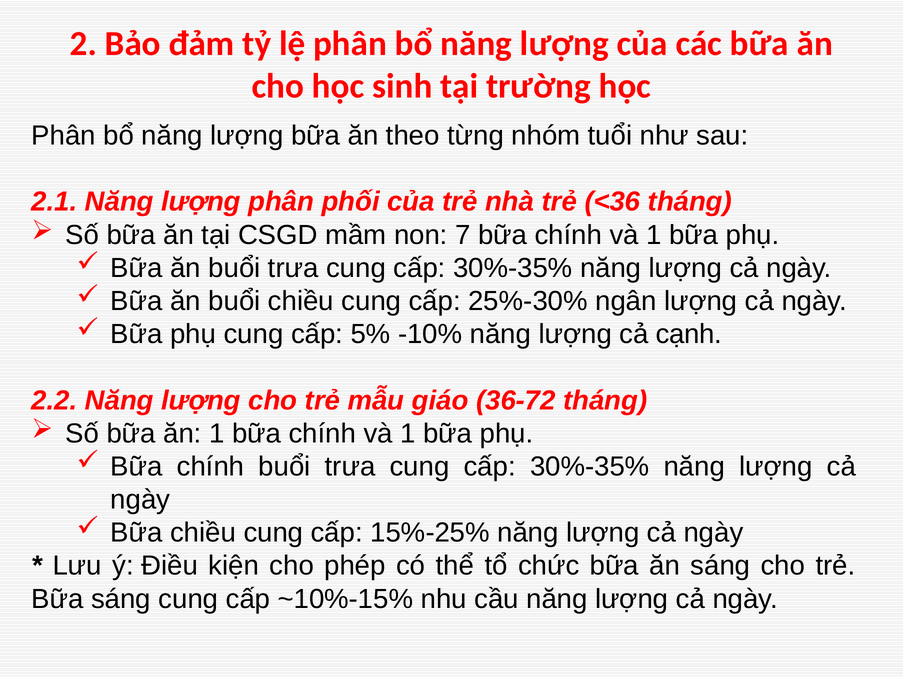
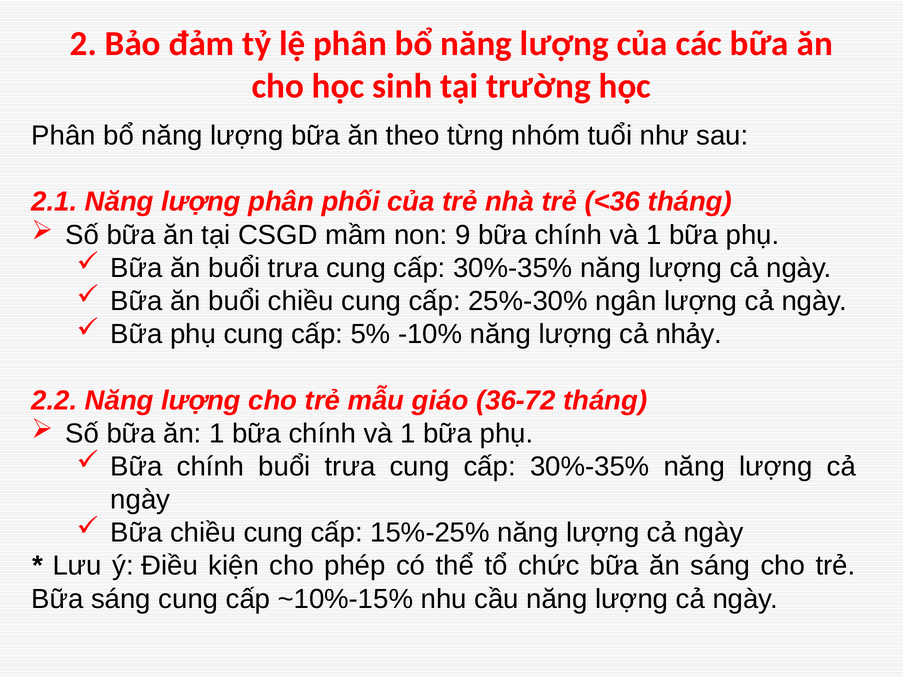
7: 7 -> 9
cạnh: cạnh -> nhảy
